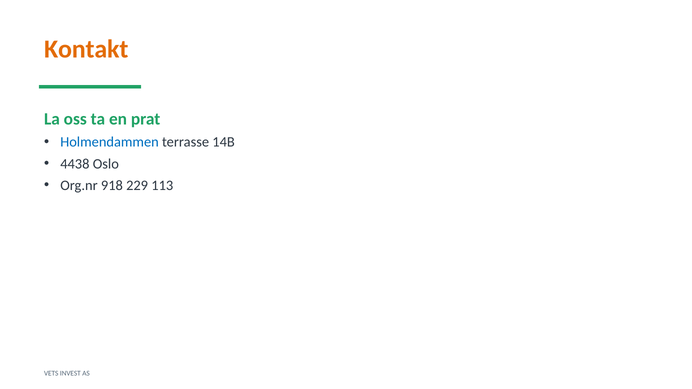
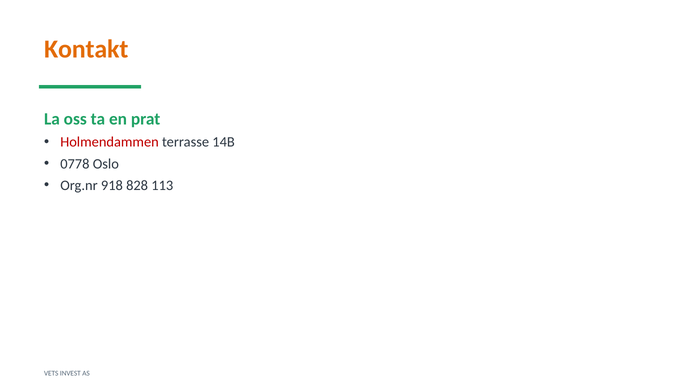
Holmendammen colour: blue -> red
4438: 4438 -> 0778
229: 229 -> 828
